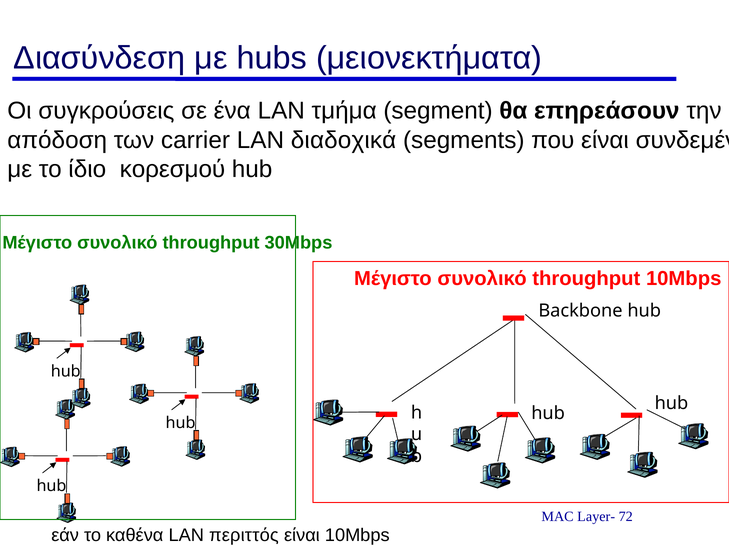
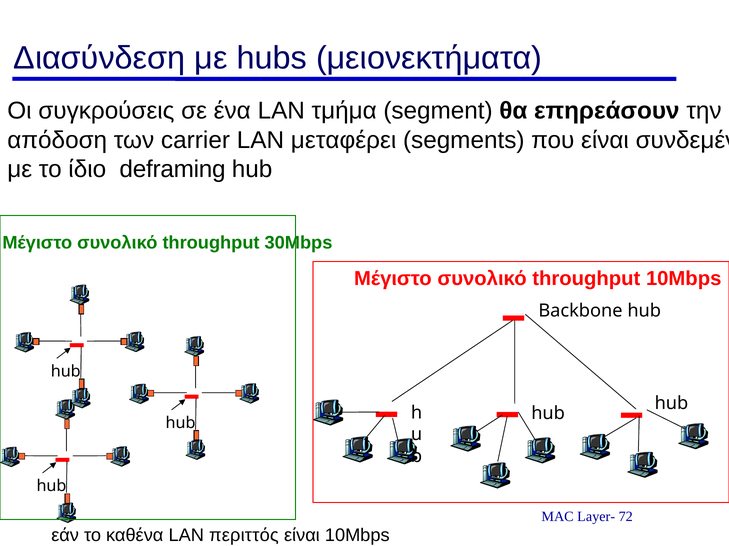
διαδοχικά: διαδοχικά -> μεταφέρει
κορεσμού: κορεσμού -> deframing
